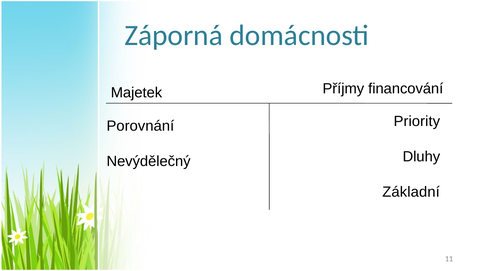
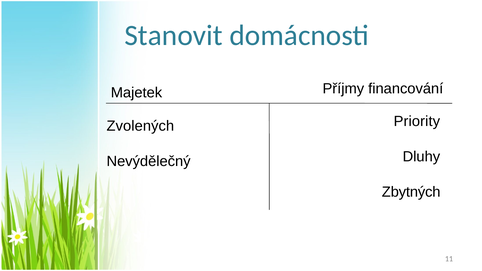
Záporná: Záporná -> Stanovit
Porovnání: Porovnání -> Zvolených
Základní: Základní -> Zbytných
